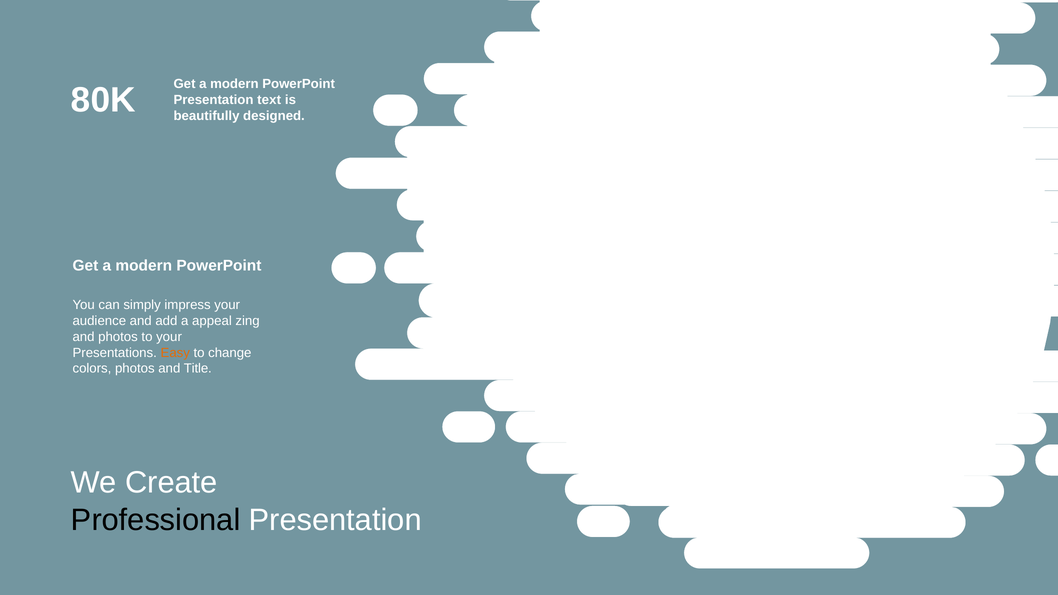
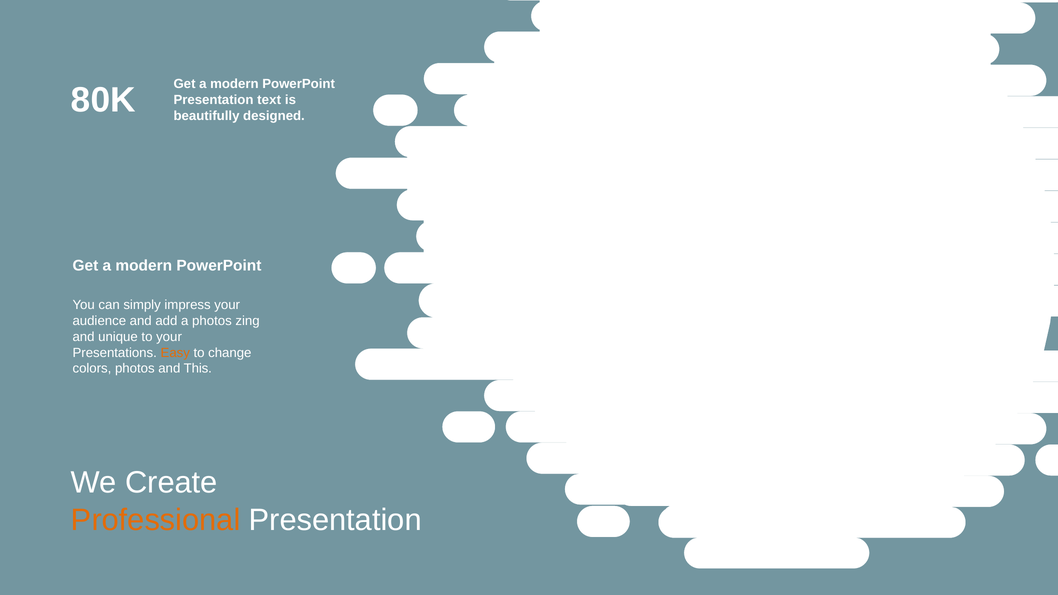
a appeal: appeal -> photos
and photos: photos -> unique
Title: Title -> This
Professional colour: black -> orange
